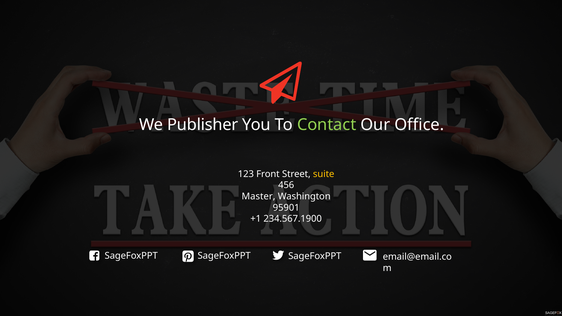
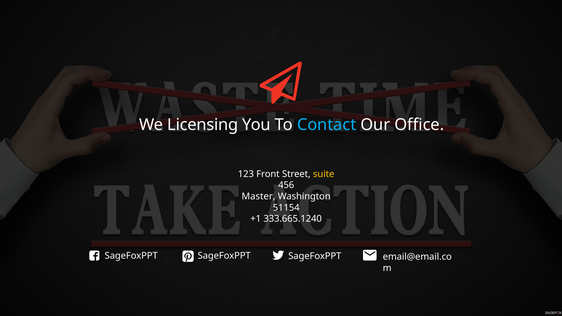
Publisher: Publisher -> Licensing
Contact colour: light green -> light blue
95901: 95901 -> 51154
234.567.1900: 234.567.1900 -> 333.665.1240
